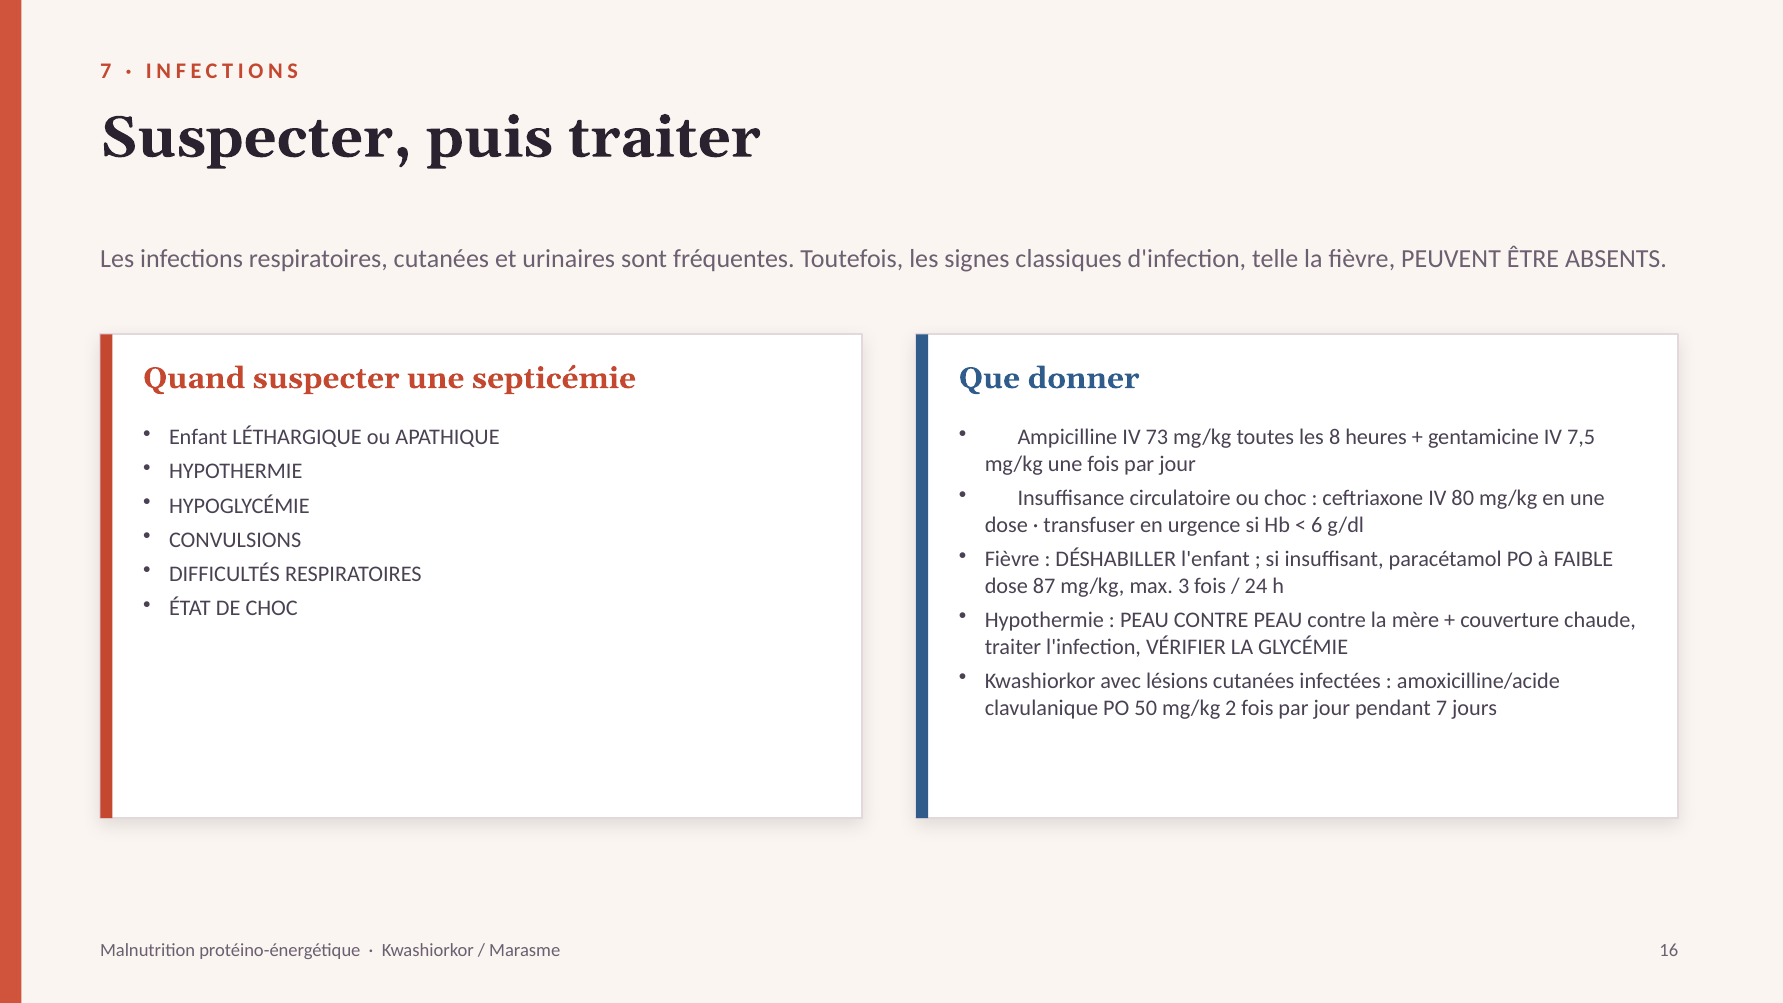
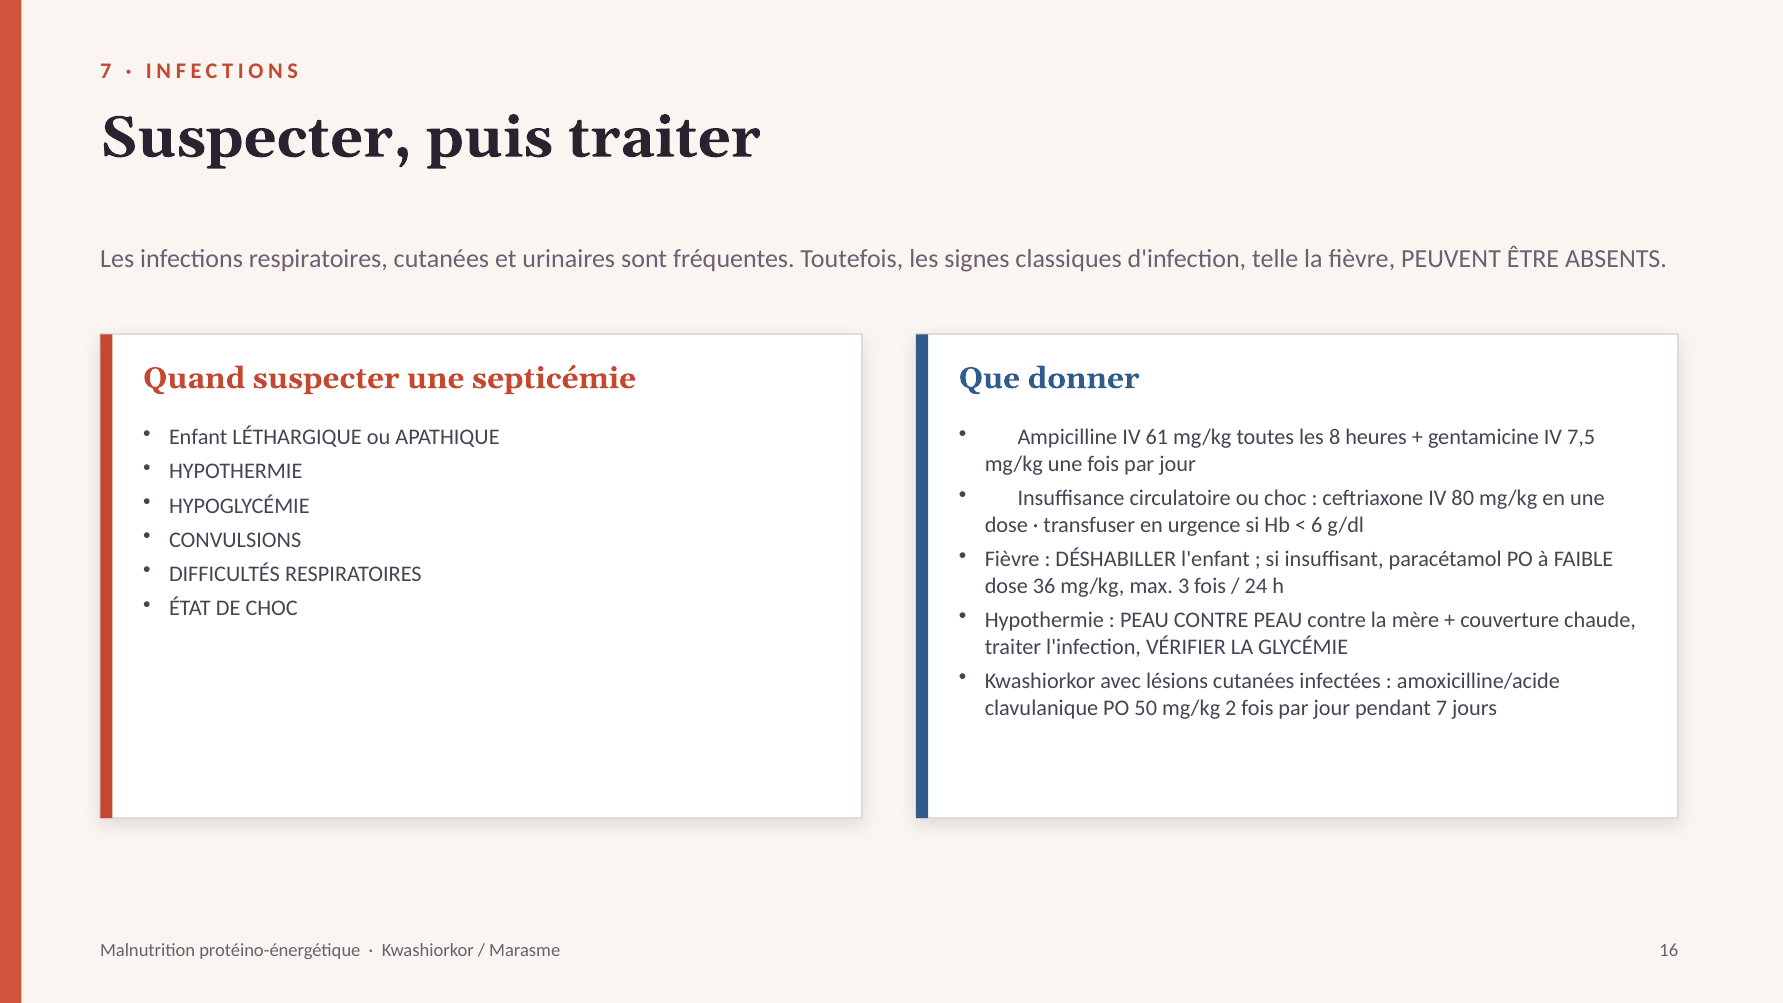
73: 73 -> 61
87: 87 -> 36
